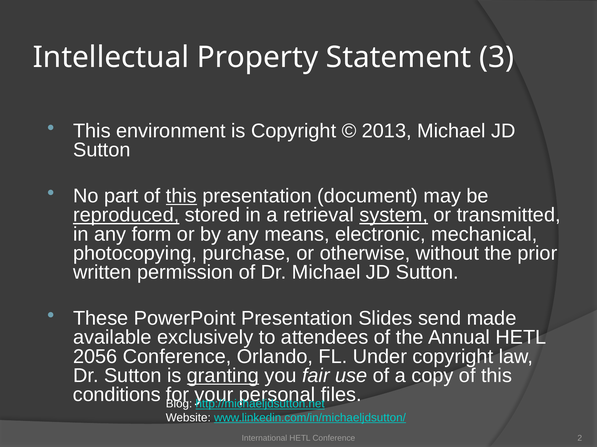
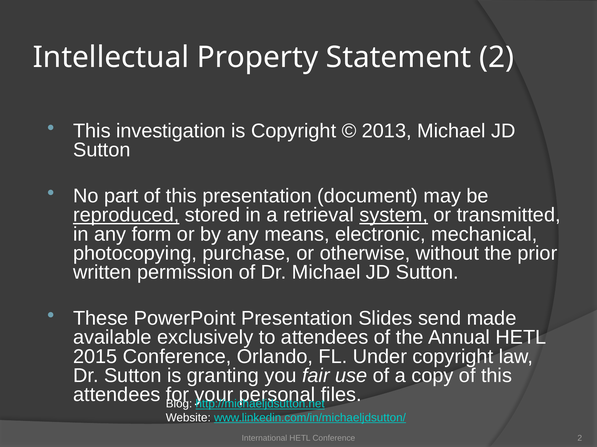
Statement 3: 3 -> 2
environment: environment -> investigation
this at (181, 196) underline: present -> none
2056: 2056 -> 2015
granting underline: present -> none
conditions at (117, 395): conditions -> attendees
